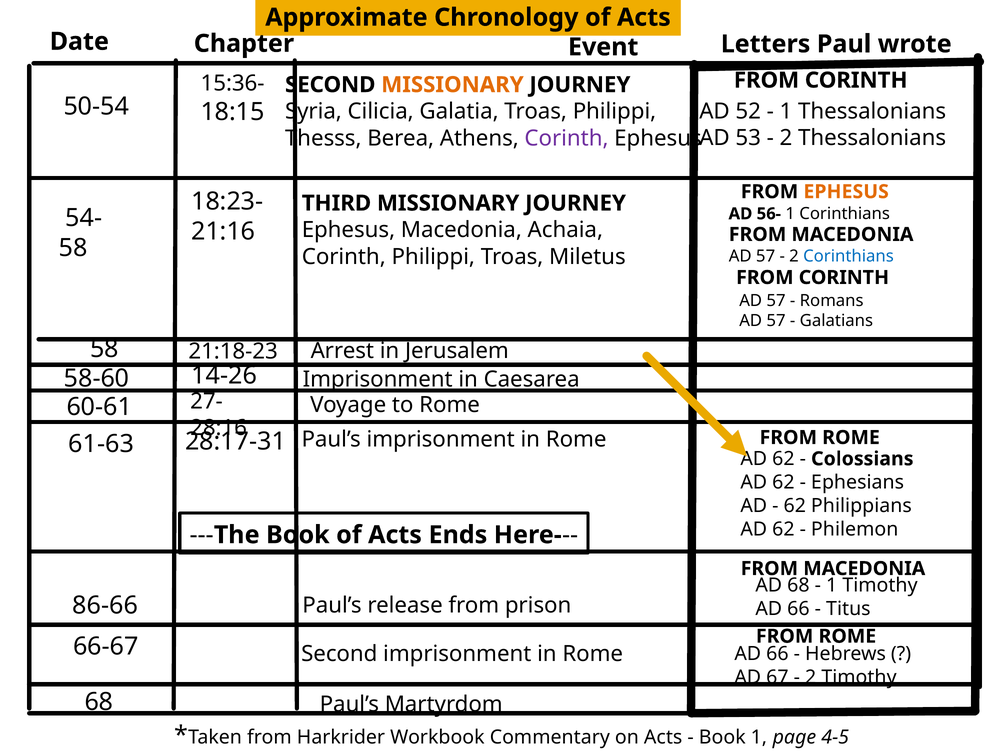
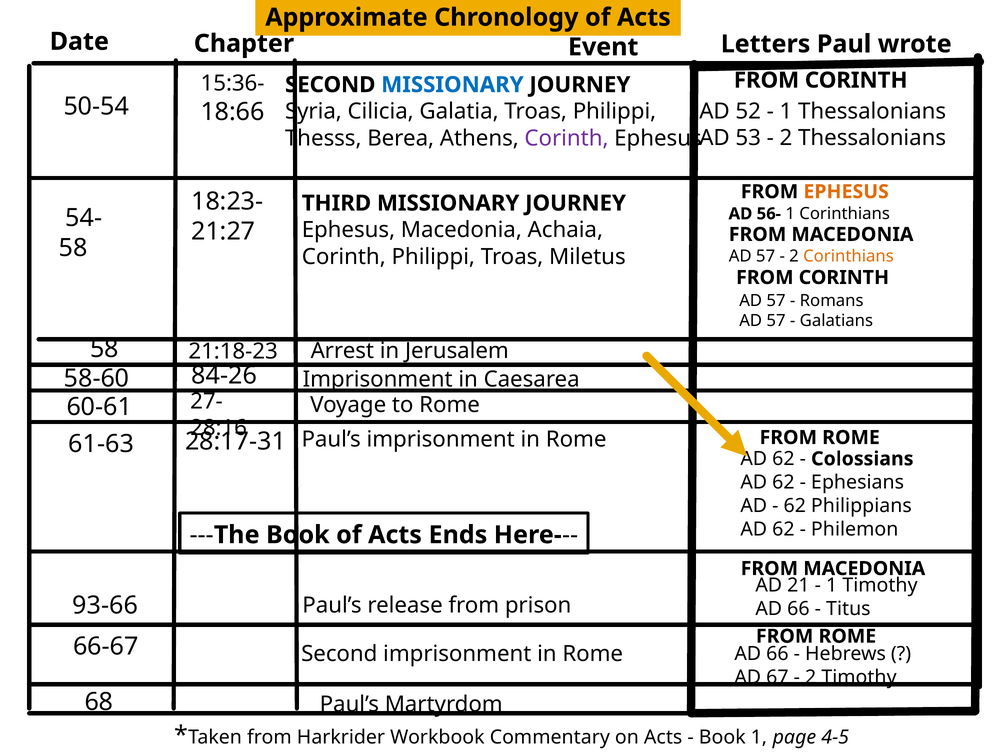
MISSIONARY at (452, 85) colour: orange -> blue
18:15: 18:15 -> 18:66
21:16: 21:16 -> 21:27
Corinthians at (848, 256) colour: blue -> orange
14-26: 14-26 -> 84-26
AD 68: 68 -> 21
86-66: 86-66 -> 93-66
